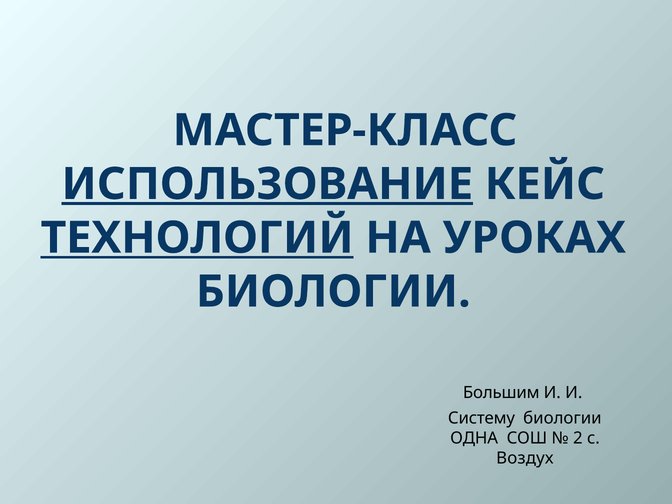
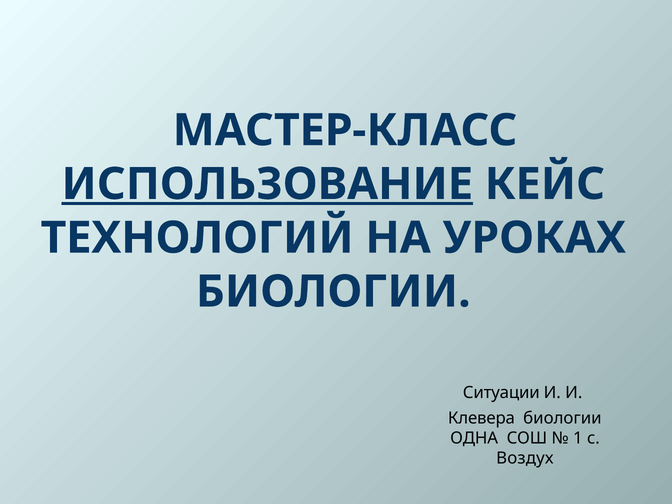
ТЕХНОЛОГИЙ underline: present -> none
Большим: Большим -> Ситуации
Систему: Систему -> Клевера
2: 2 -> 1
